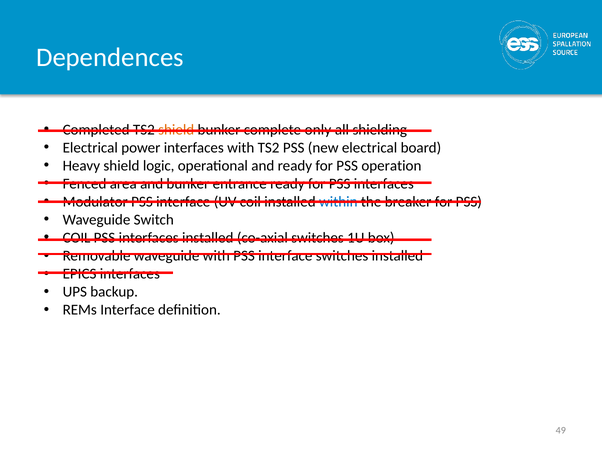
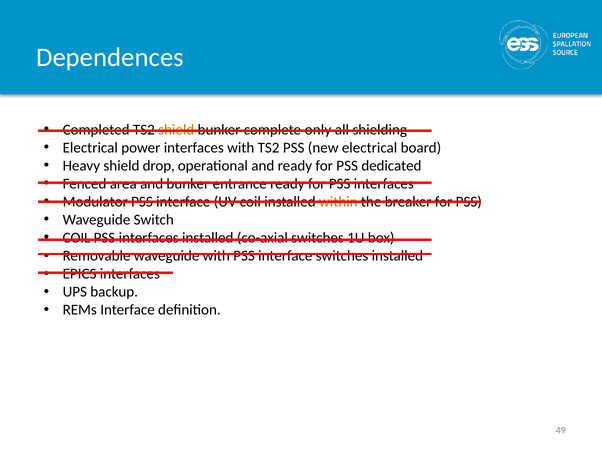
logic: logic -> drop
operation: operation -> dedicated
within colour: blue -> orange
